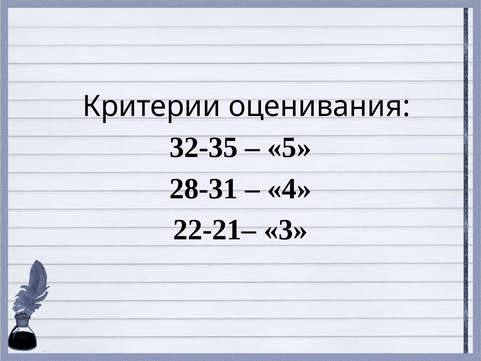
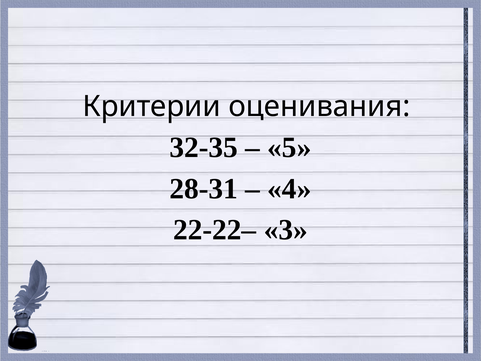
22-21–: 22-21– -> 22-22–
